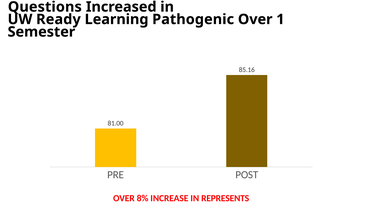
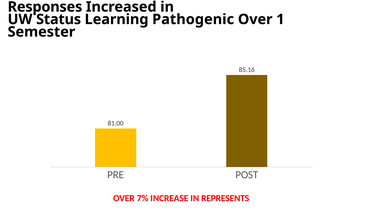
Questions: Questions -> Responses
Ready: Ready -> Status
8%: 8% -> 7%
